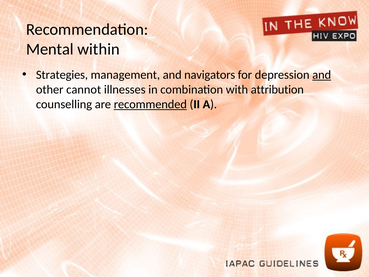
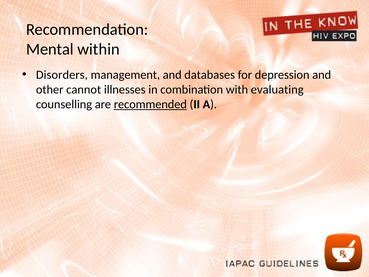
Strategies: Strategies -> Disorders
navigators: navigators -> databases
and at (322, 75) underline: present -> none
attribution: attribution -> evaluating
